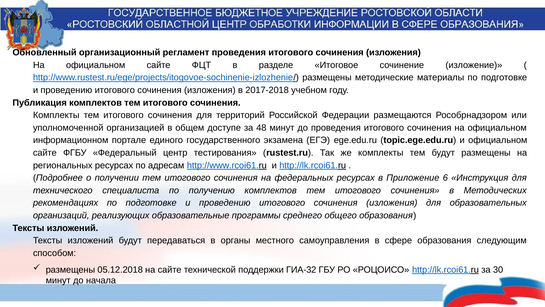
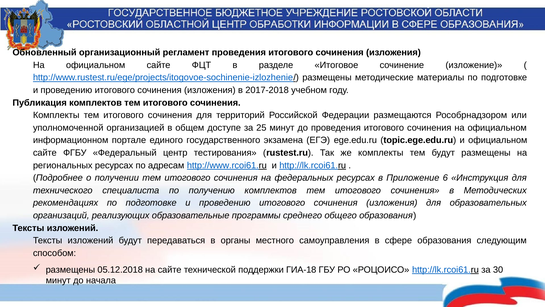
48: 48 -> 25
ГИА-32: ГИА-32 -> ГИА-18
